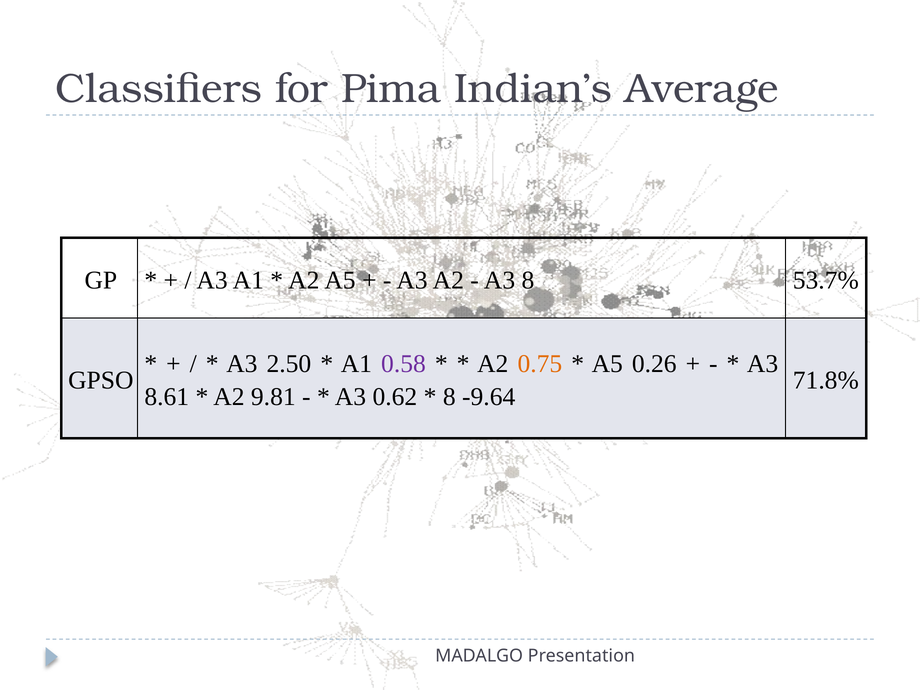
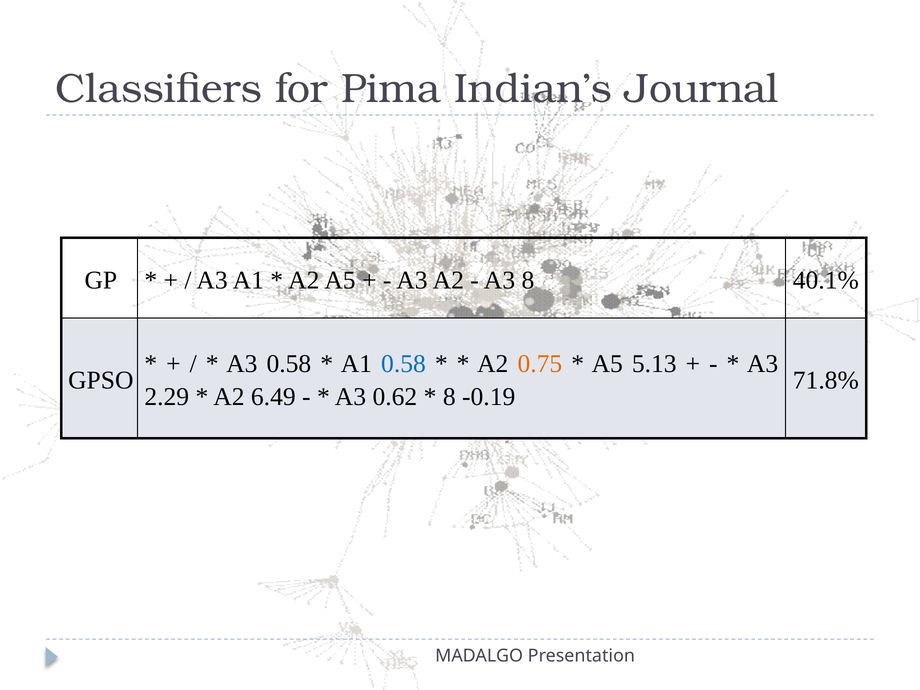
Average: Average -> Journal
53.7%: 53.7% -> 40.1%
A3 2.50: 2.50 -> 0.58
0.58 at (403, 364) colour: purple -> blue
0.26: 0.26 -> 5.13
8.61: 8.61 -> 2.29
9.81: 9.81 -> 6.49
-9.64: -9.64 -> -0.19
